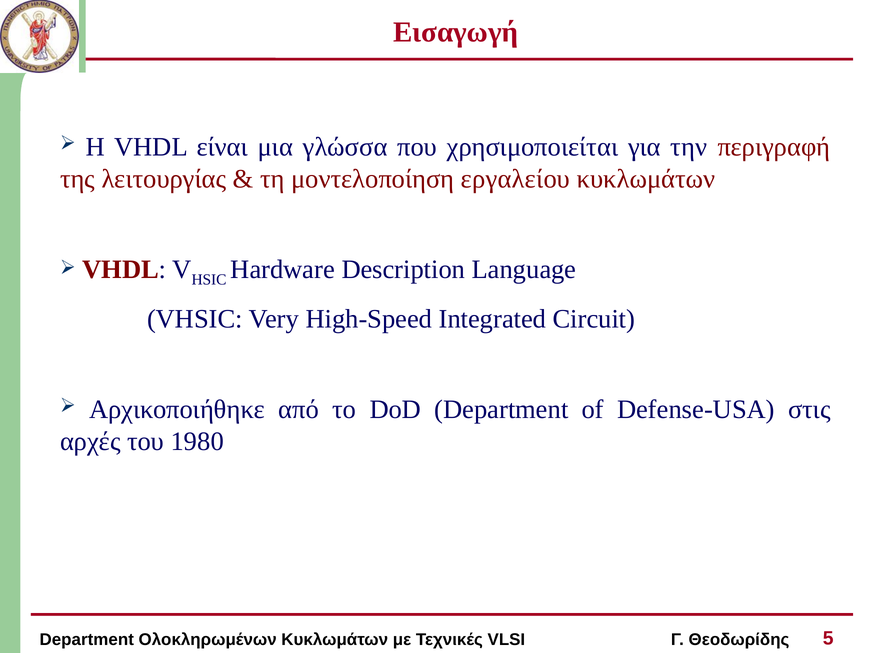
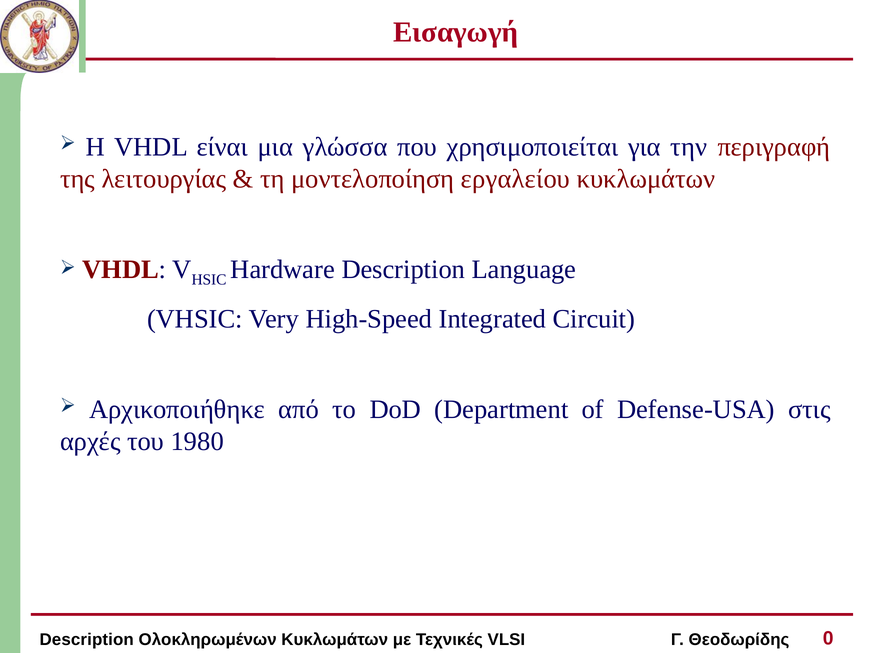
Department at (87, 639): Department -> Description
5: 5 -> 0
